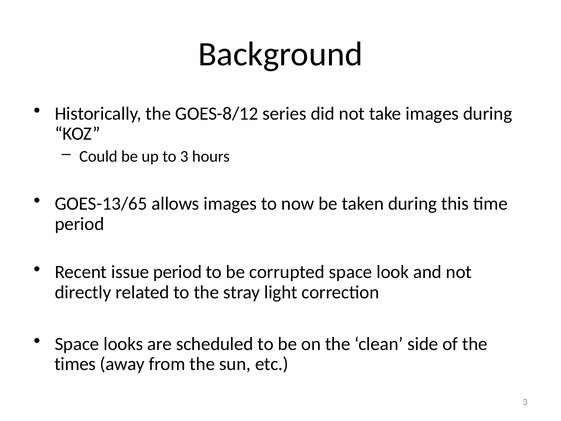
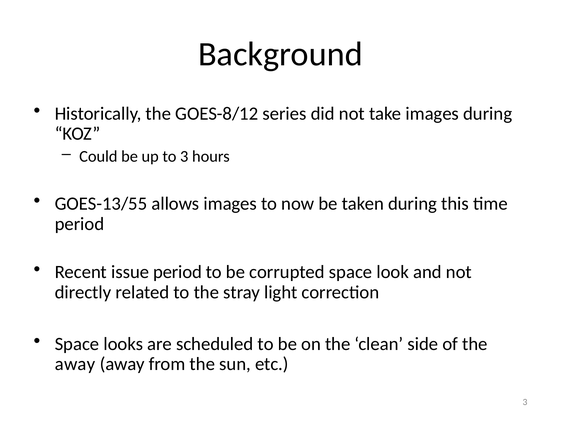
GOES-13/65: GOES-13/65 -> GOES-13/55
times at (75, 364): times -> away
